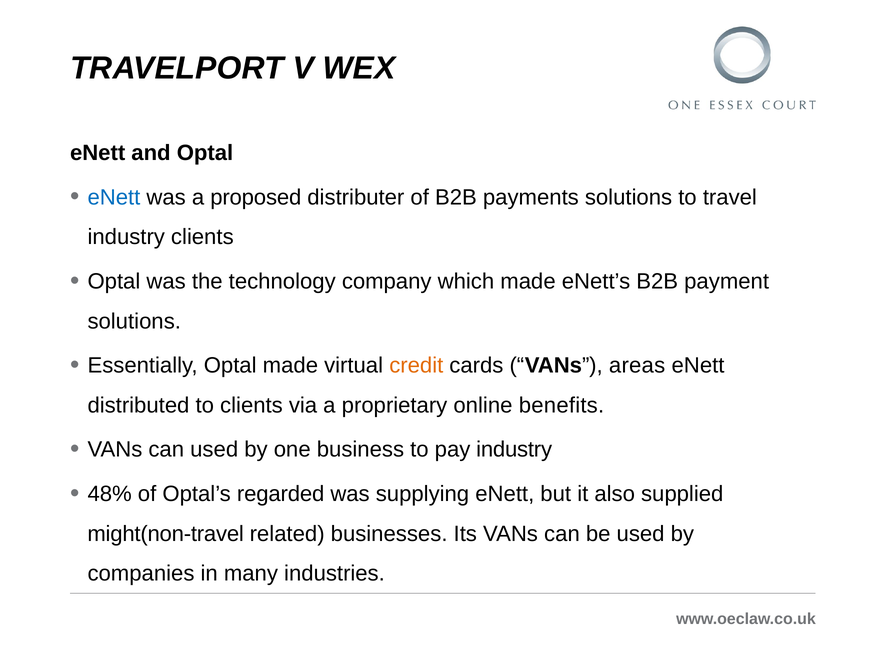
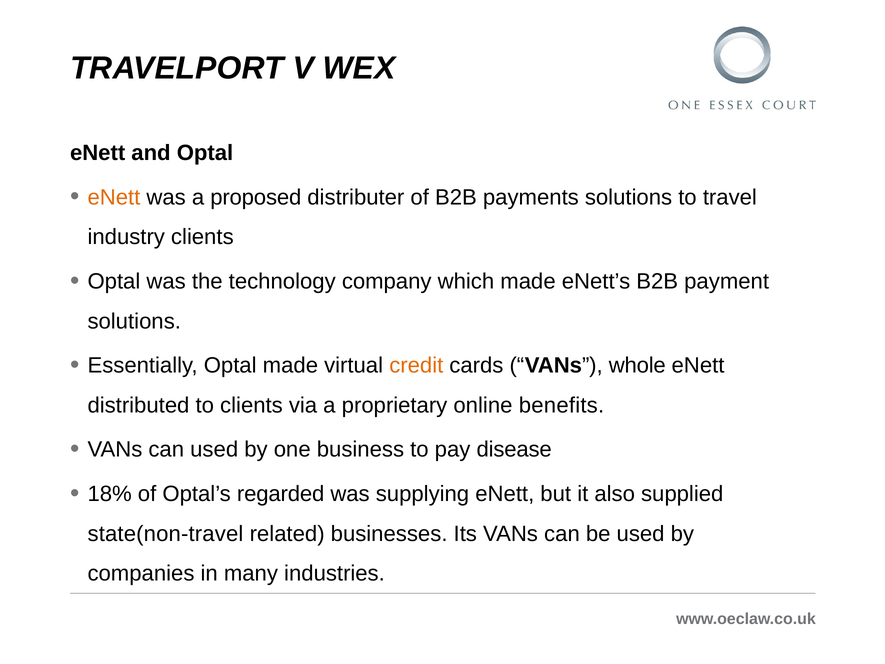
eNett at (114, 197) colour: blue -> orange
areas: areas -> whole
pay industry: industry -> disease
48%: 48% -> 18%
might(non-travel: might(non-travel -> state(non-travel
